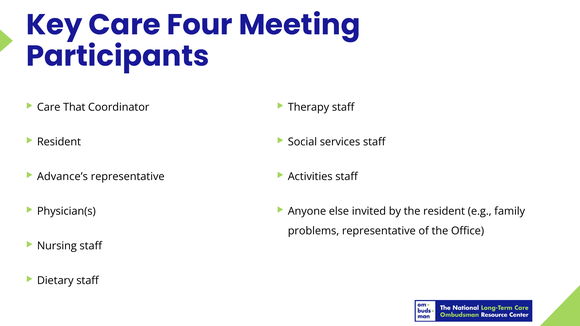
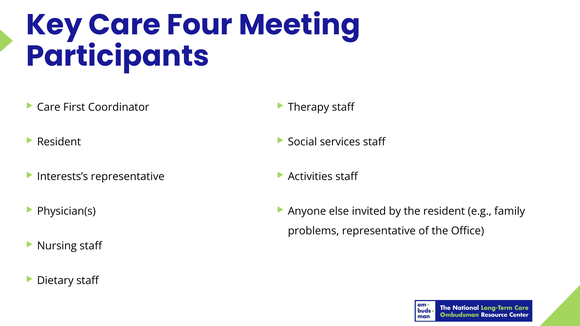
That: That -> First
Advance’s: Advance’s -> Interests’s
